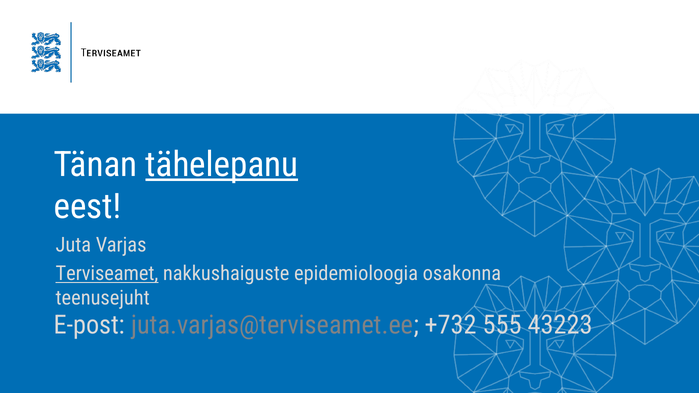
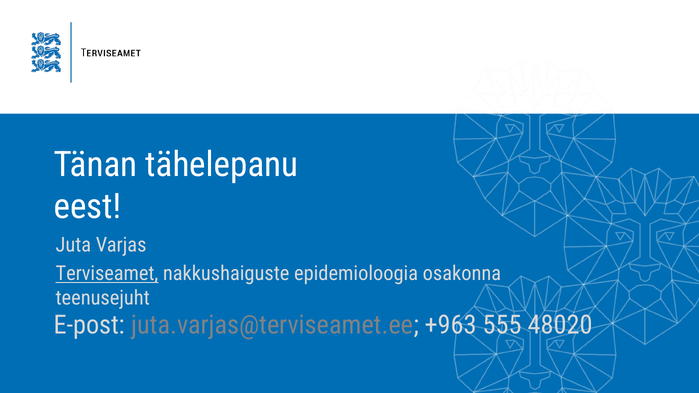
tähelepanu underline: present -> none
+732: +732 -> +963
43223: 43223 -> 48020
